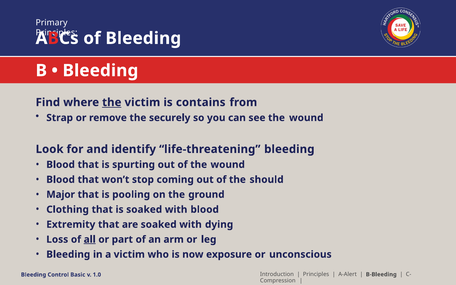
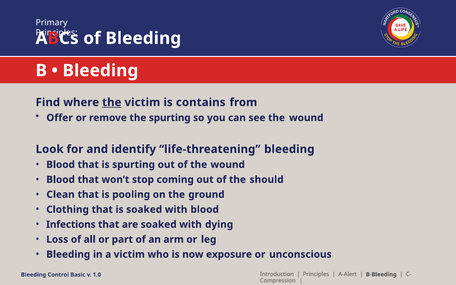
Strap: Strap -> Offer
the securely: securely -> spurting
Major: Major -> Clean
Extremity: Extremity -> Infections
all underline: present -> none
